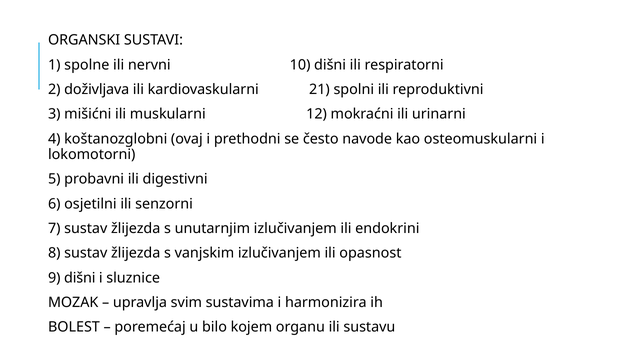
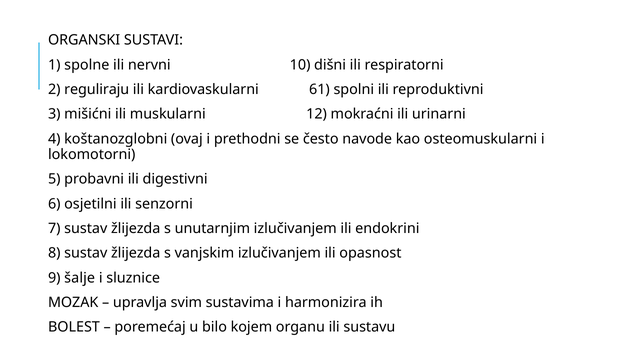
doživljava: doživljava -> reguliraju
21: 21 -> 61
9 dišni: dišni -> šalje
